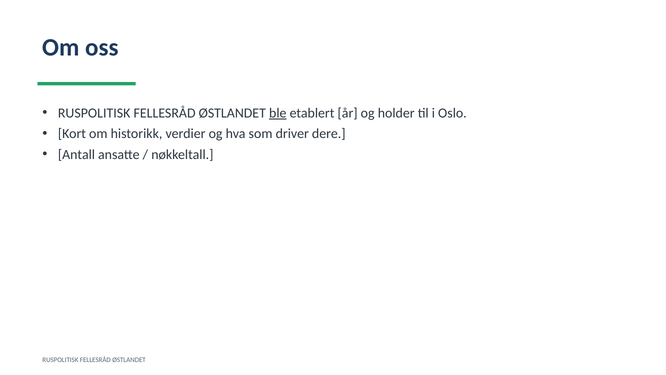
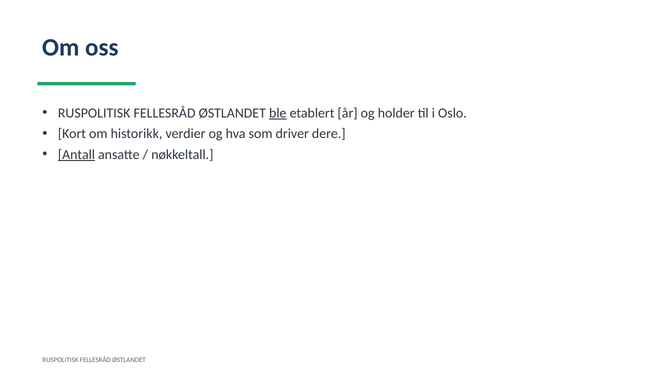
Antall underline: none -> present
